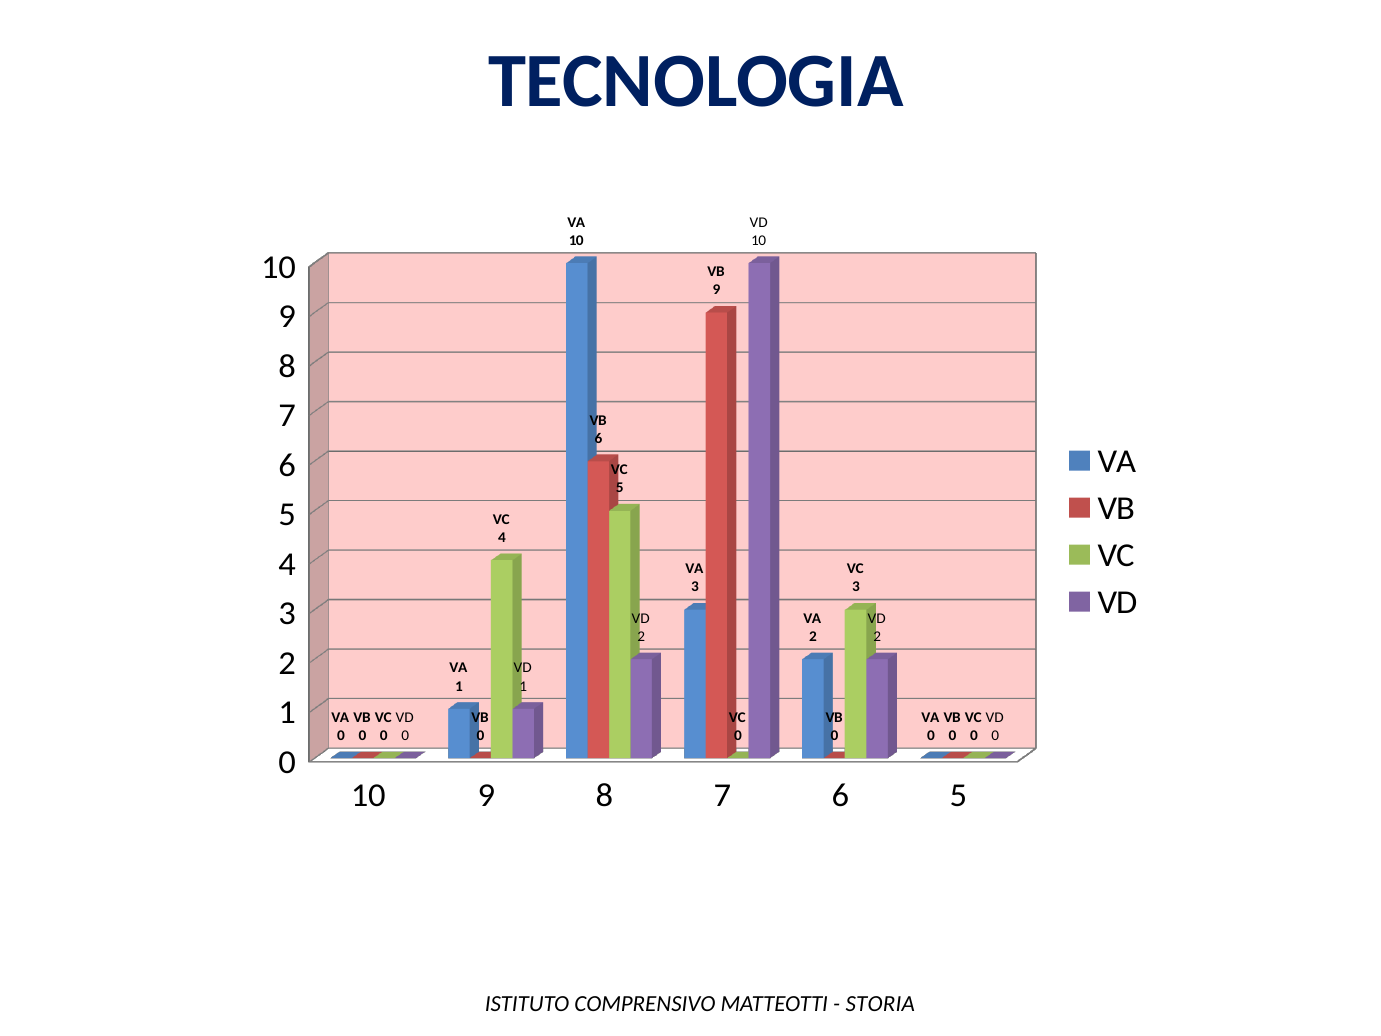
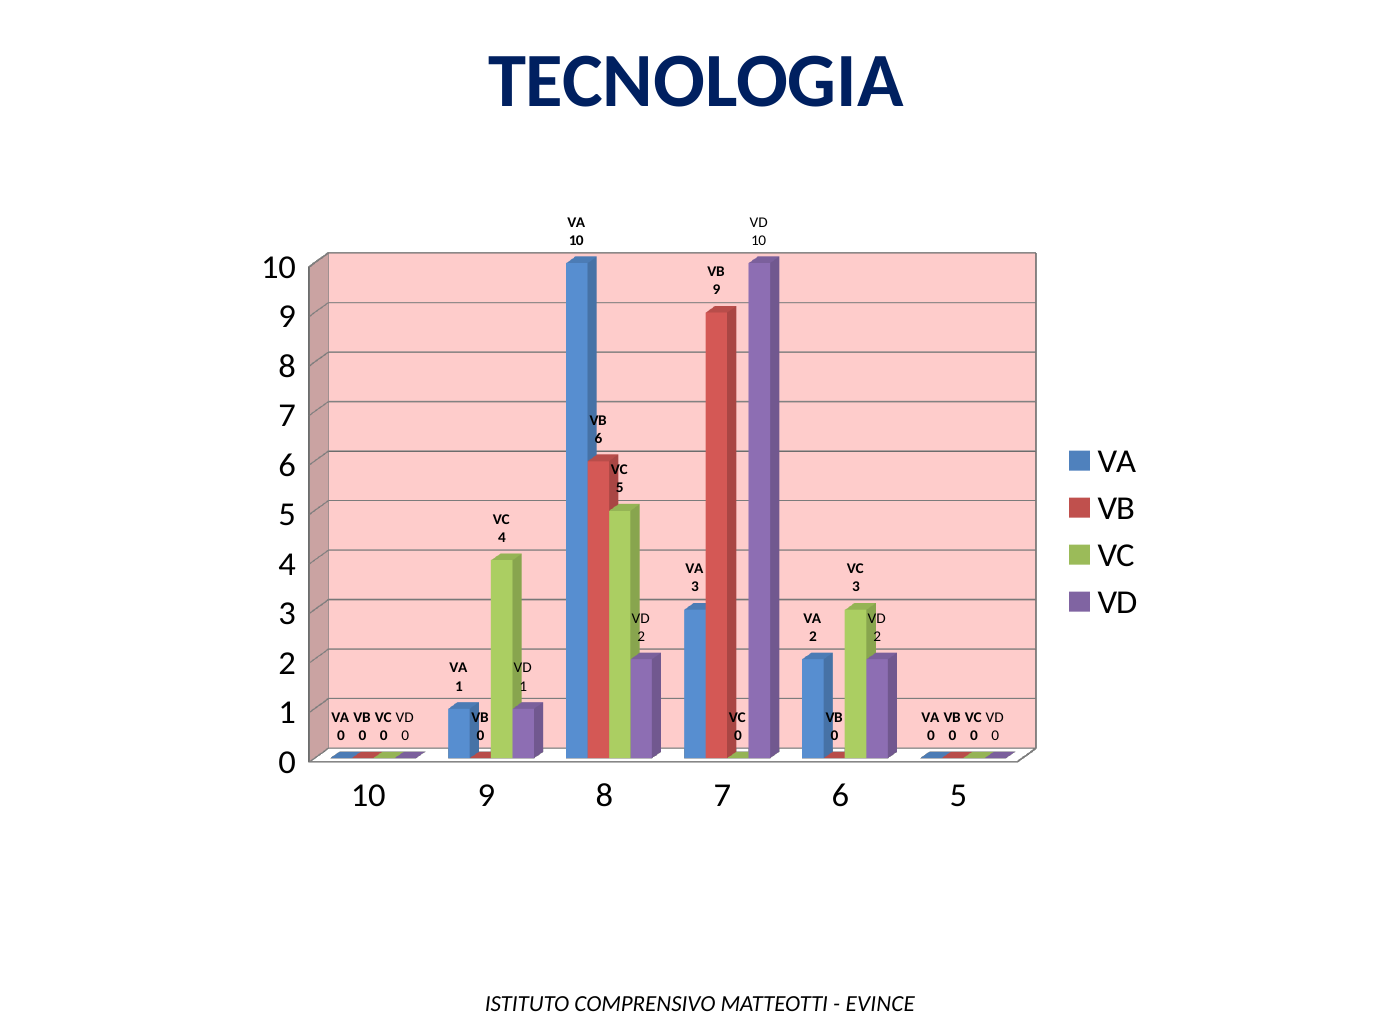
STORIA: STORIA -> EVINCE
